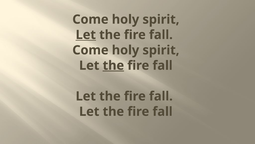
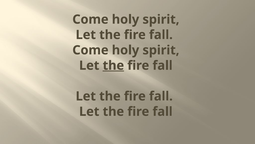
Let at (86, 35) underline: present -> none
